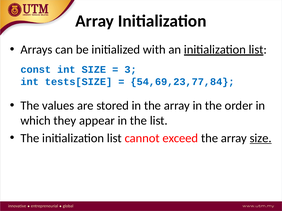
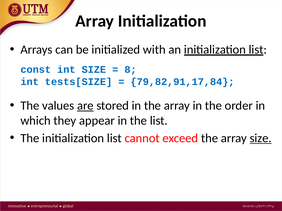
3: 3 -> 8
54,69,23,77,84: 54,69,23,77,84 -> 79,82,91,17,84
are underline: none -> present
